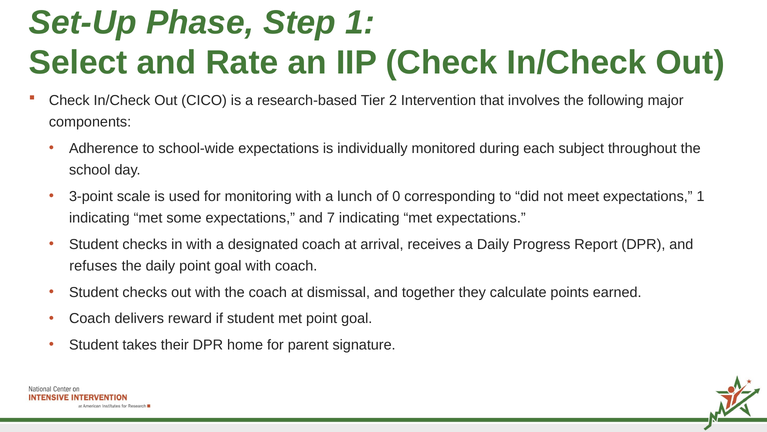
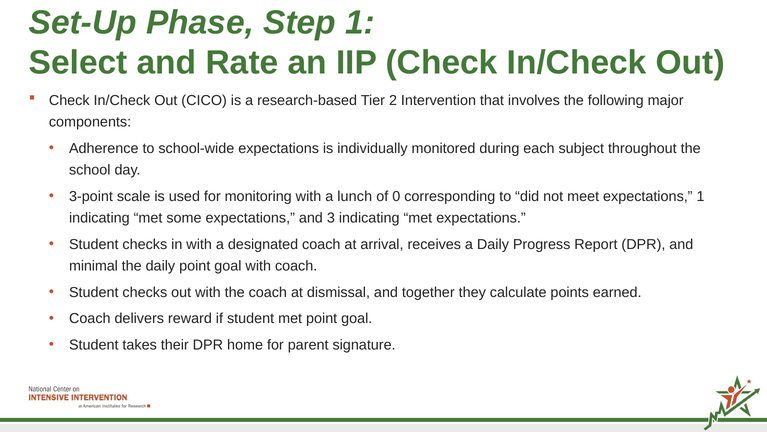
7: 7 -> 3
refuses: refuses -> minimal
